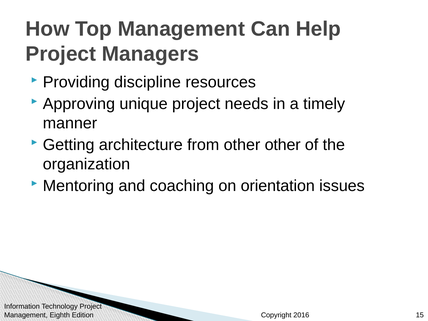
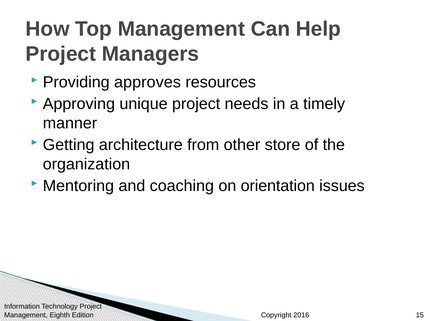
discipline: discipline -> approves
other other: other -> store
